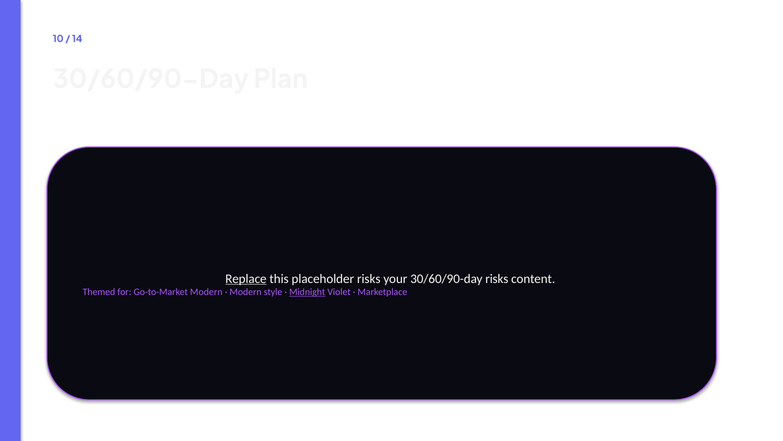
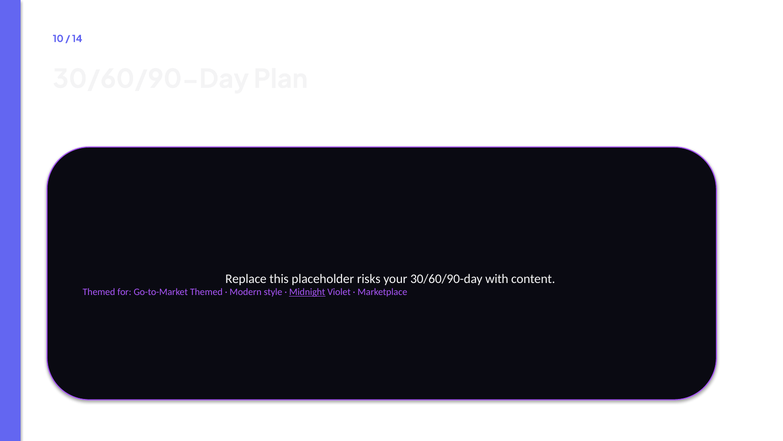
Replace underline: present -> none
30/60/90-day risks: risks -> with
Go-to-Market Modern: Modern -> Themed
